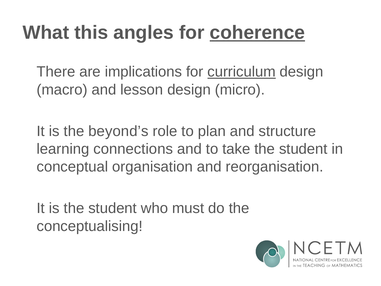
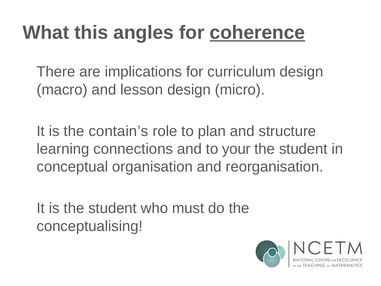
curriculum underline: present -> none
beyond’s: beyond’s -> contain’s
take: take -> your
